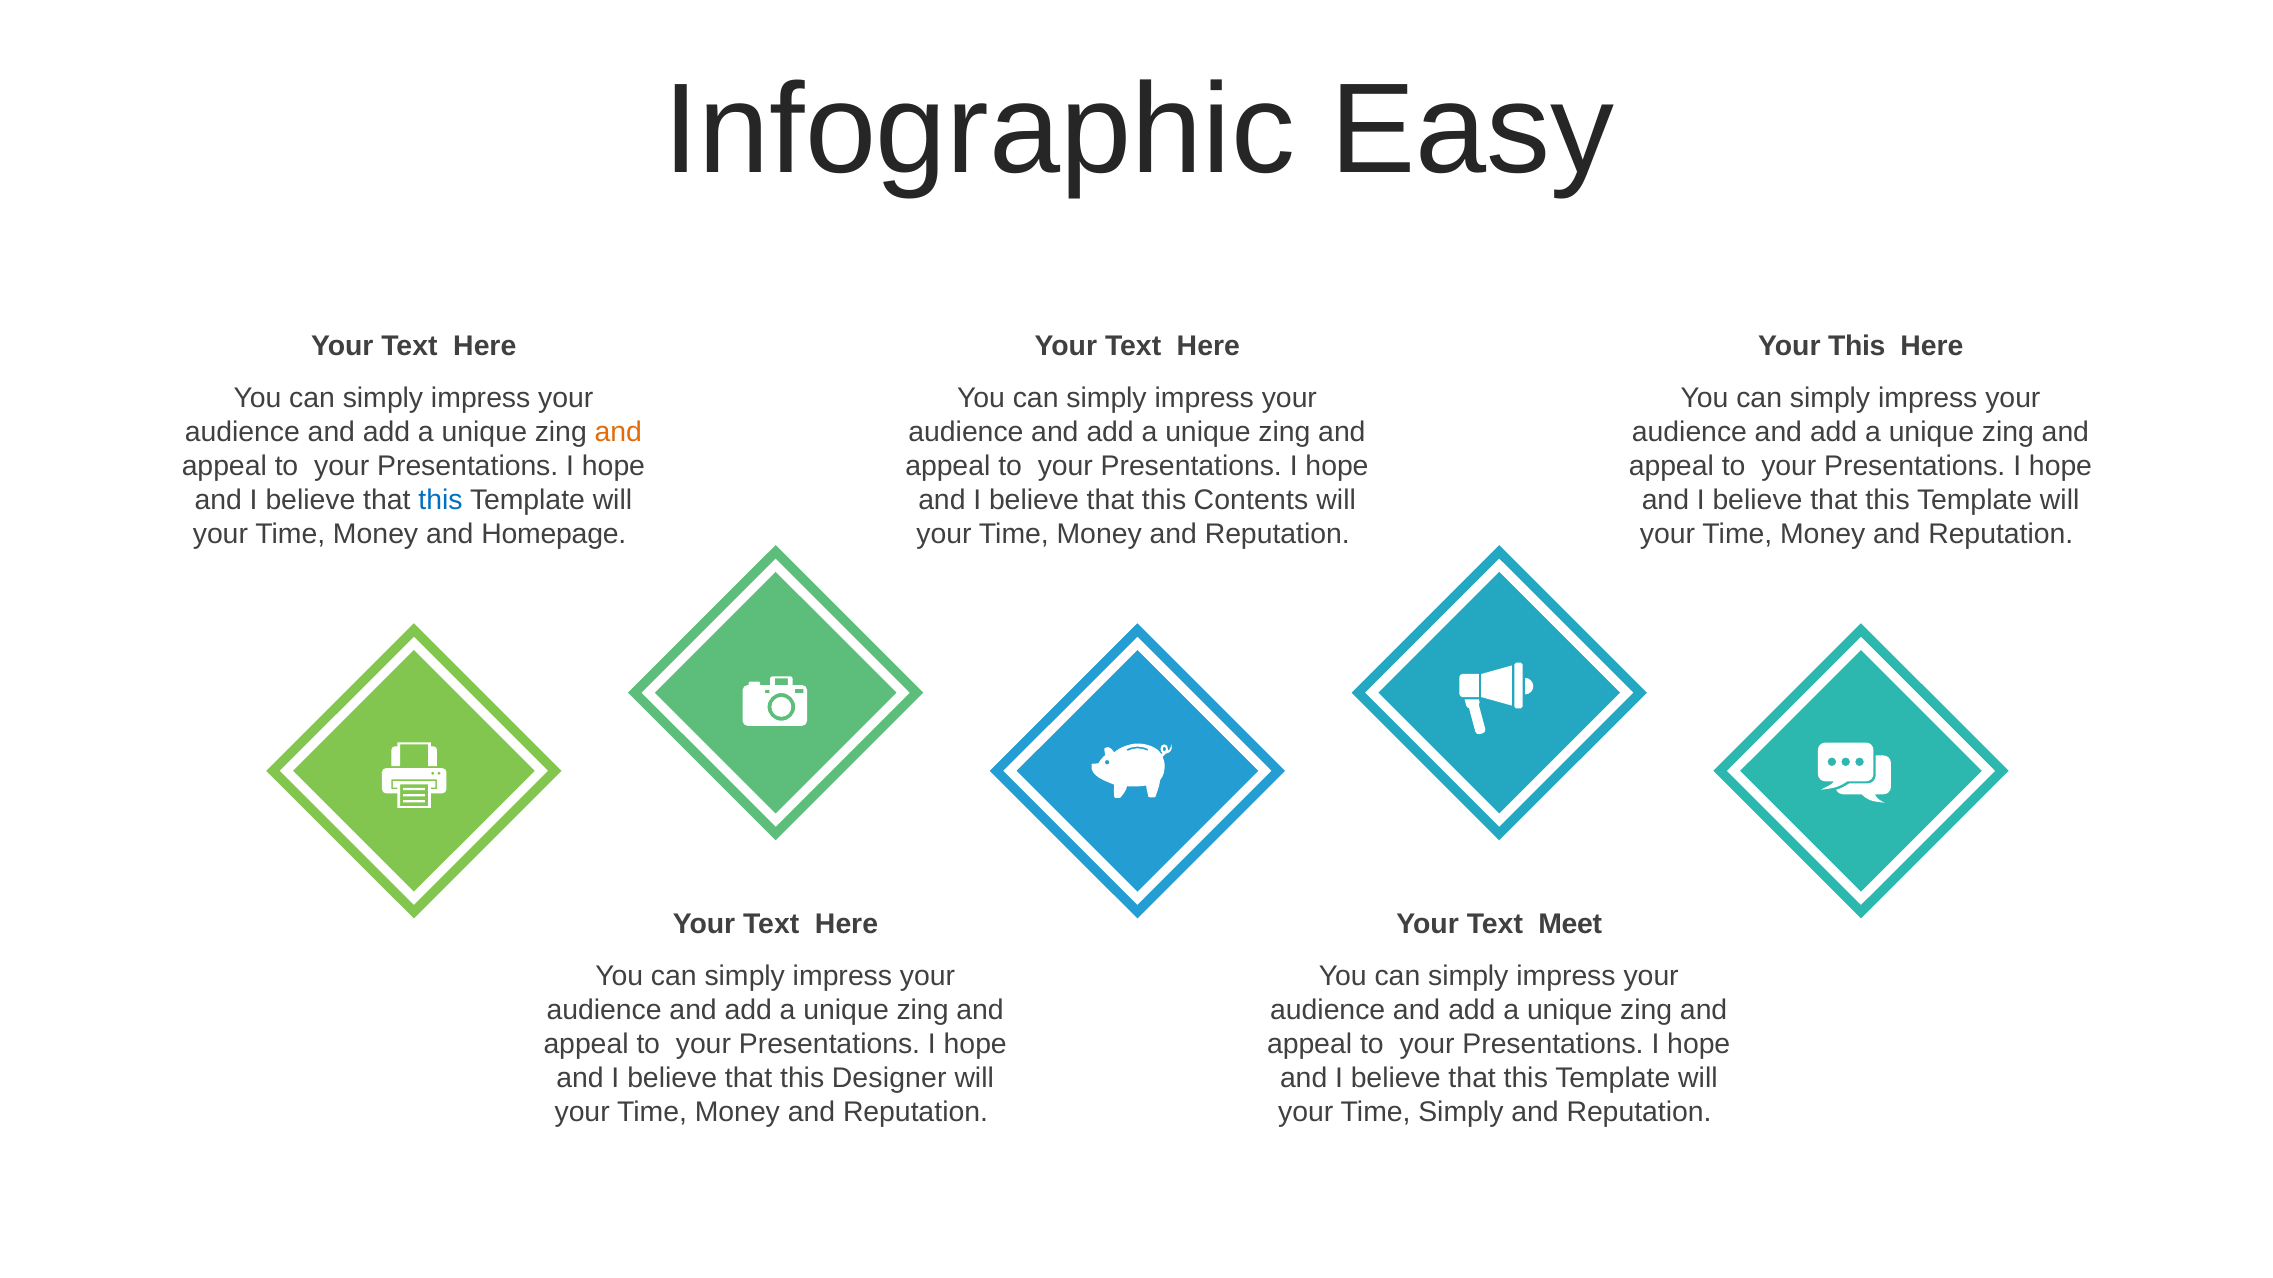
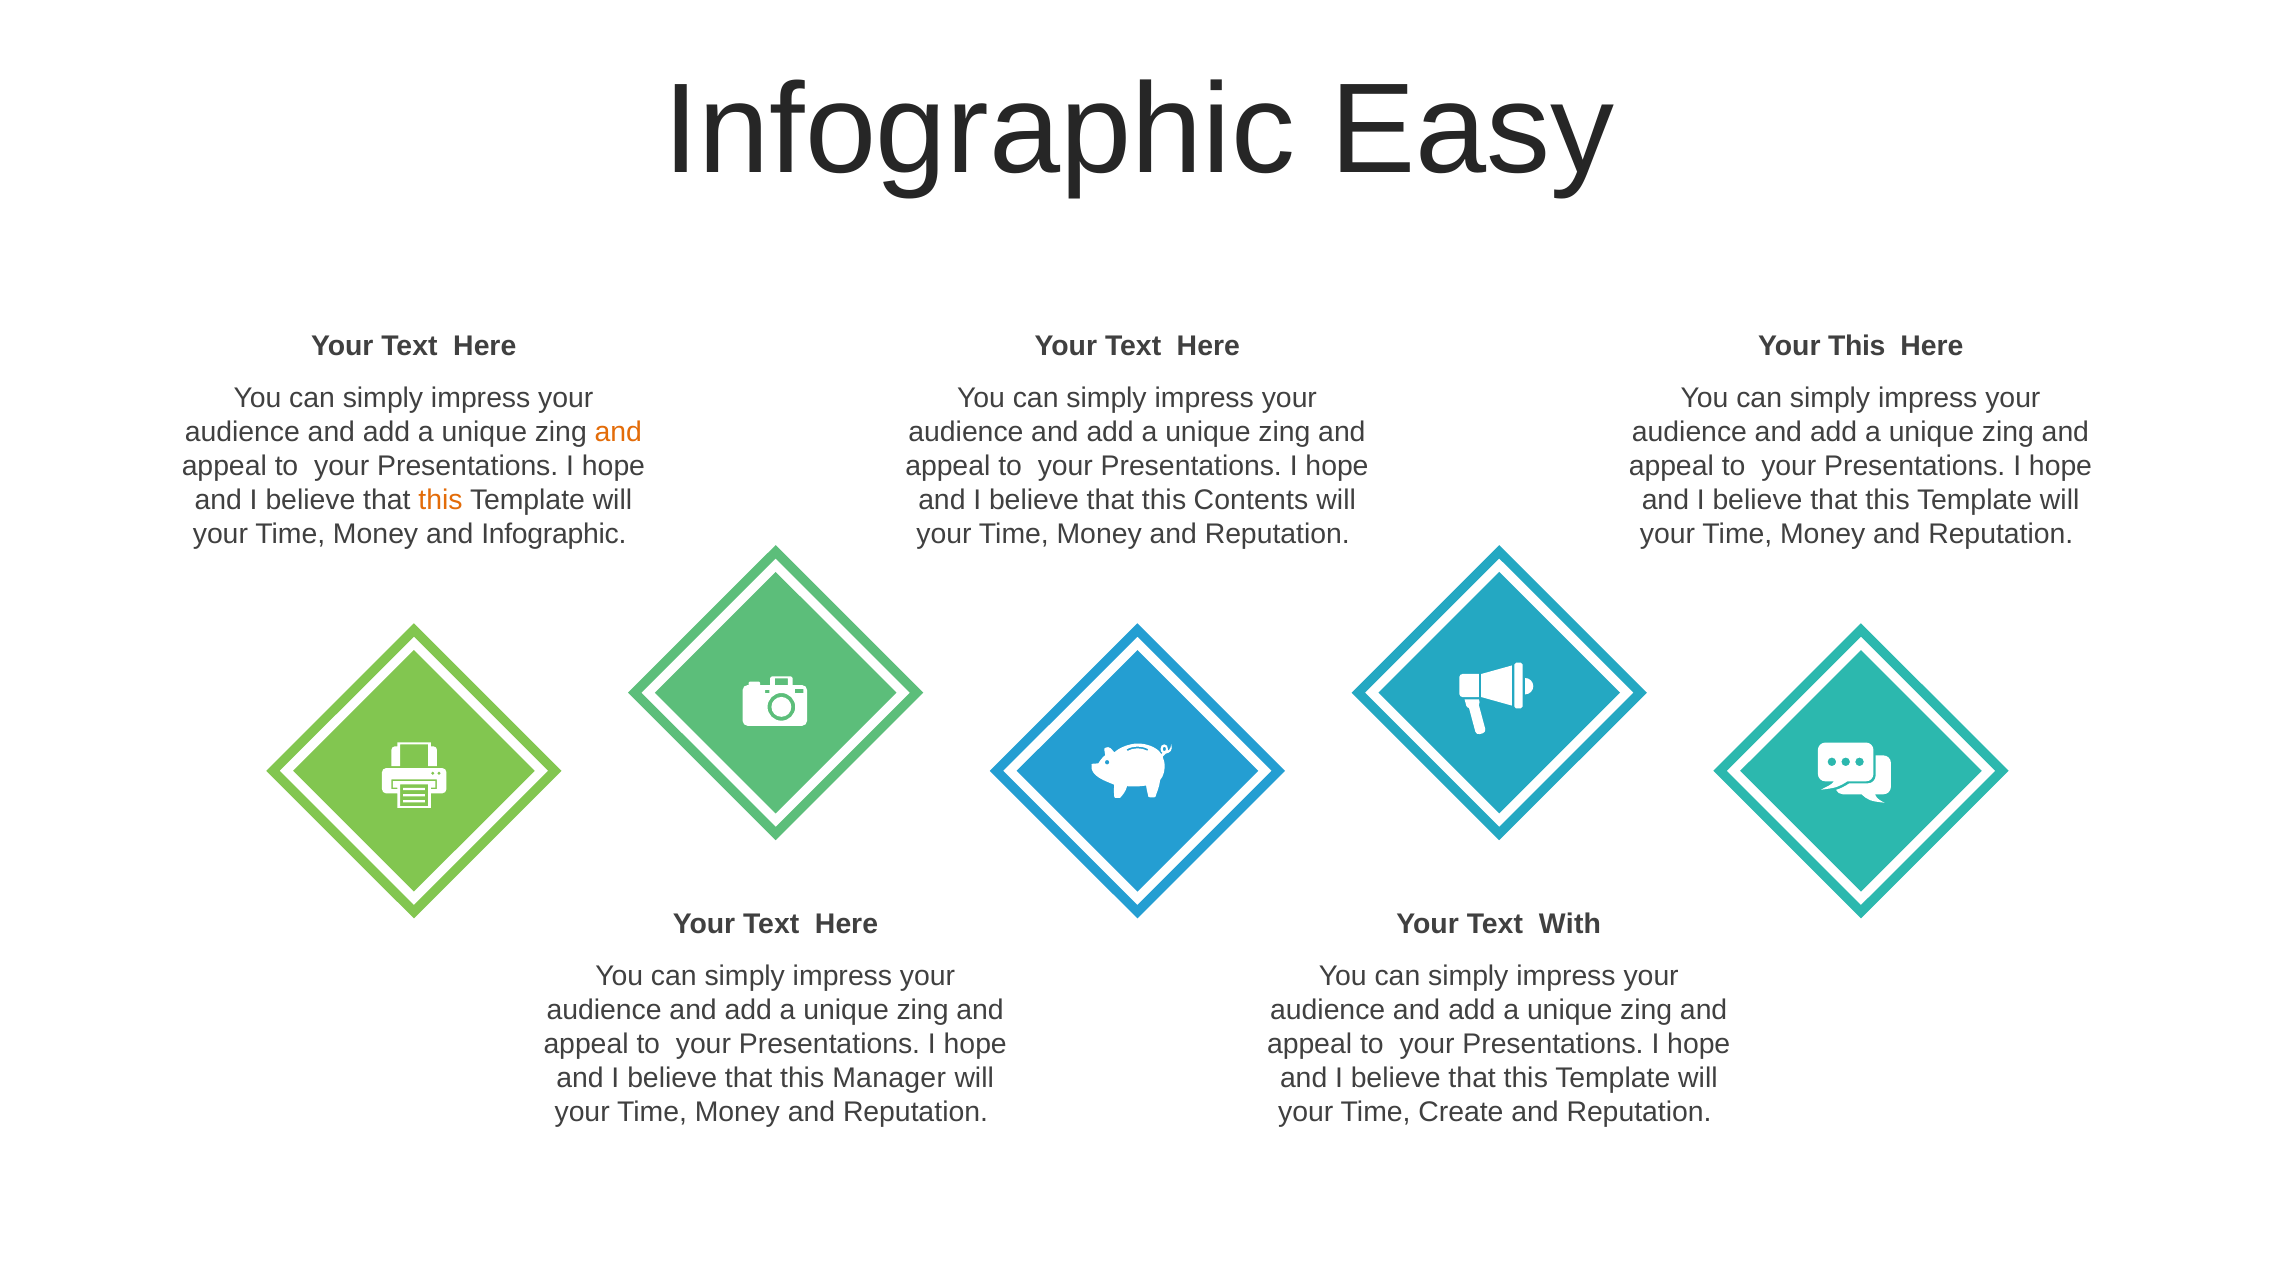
this at (440, 500) colour: blue -> orange
and Homepage: Homepage -> Infographic
Meet: Meet -> With
Designer: Designer -> Manager
Time Simply: Simply -> Create
